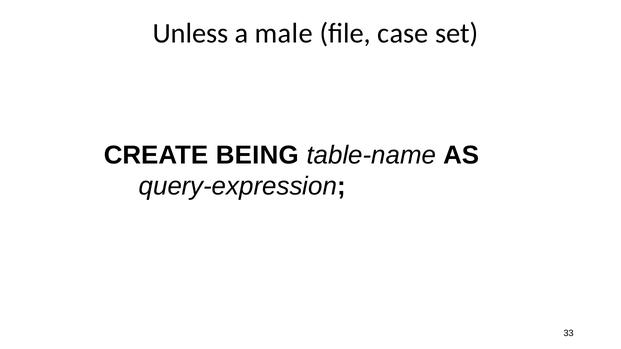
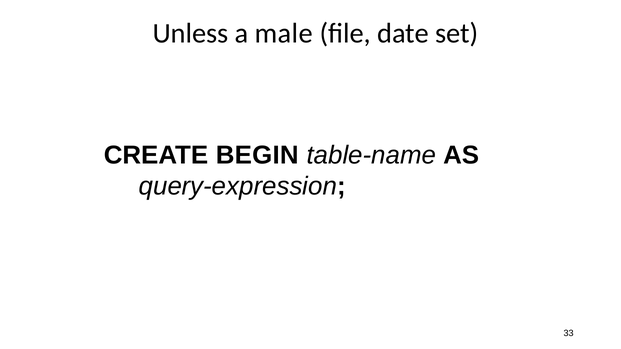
case: case -> date
BEING: BEING -> BEGIN
